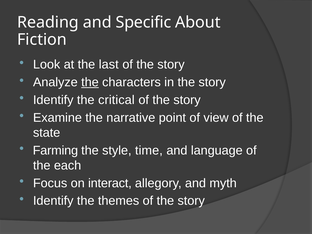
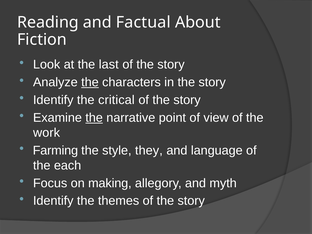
Specific: Specific -> Factual
the at (94, 118) underline: none -> present
state: state -> work
time: time -> they
interact: interact -> making
